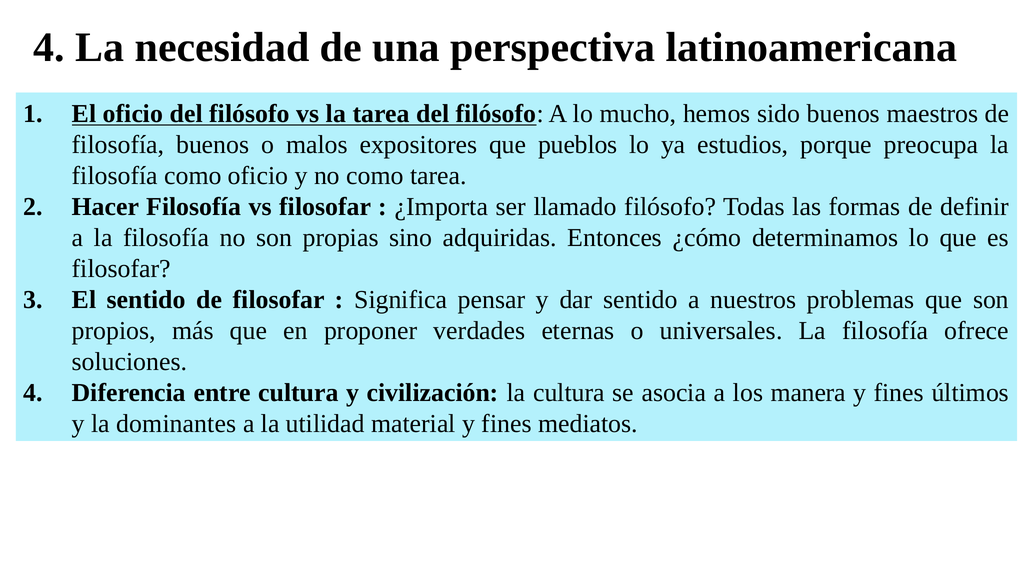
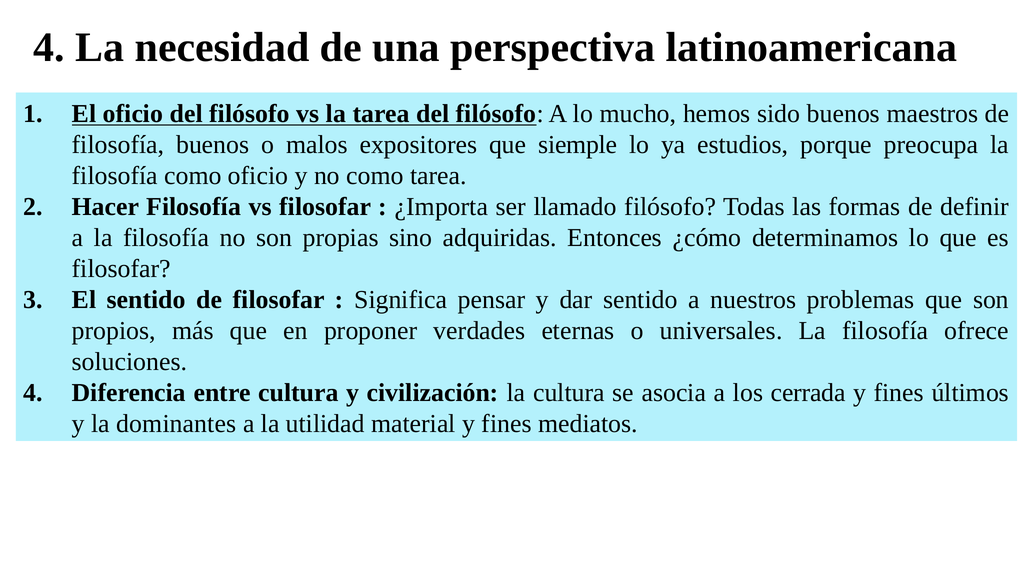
pueblos: pueblos -> siemple
manera: manera -> cerrada
